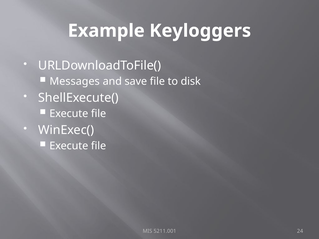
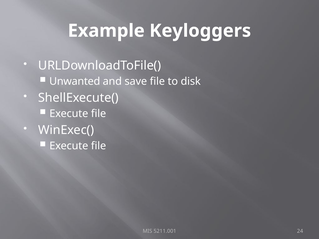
Messages: Messages -> Unwanted
